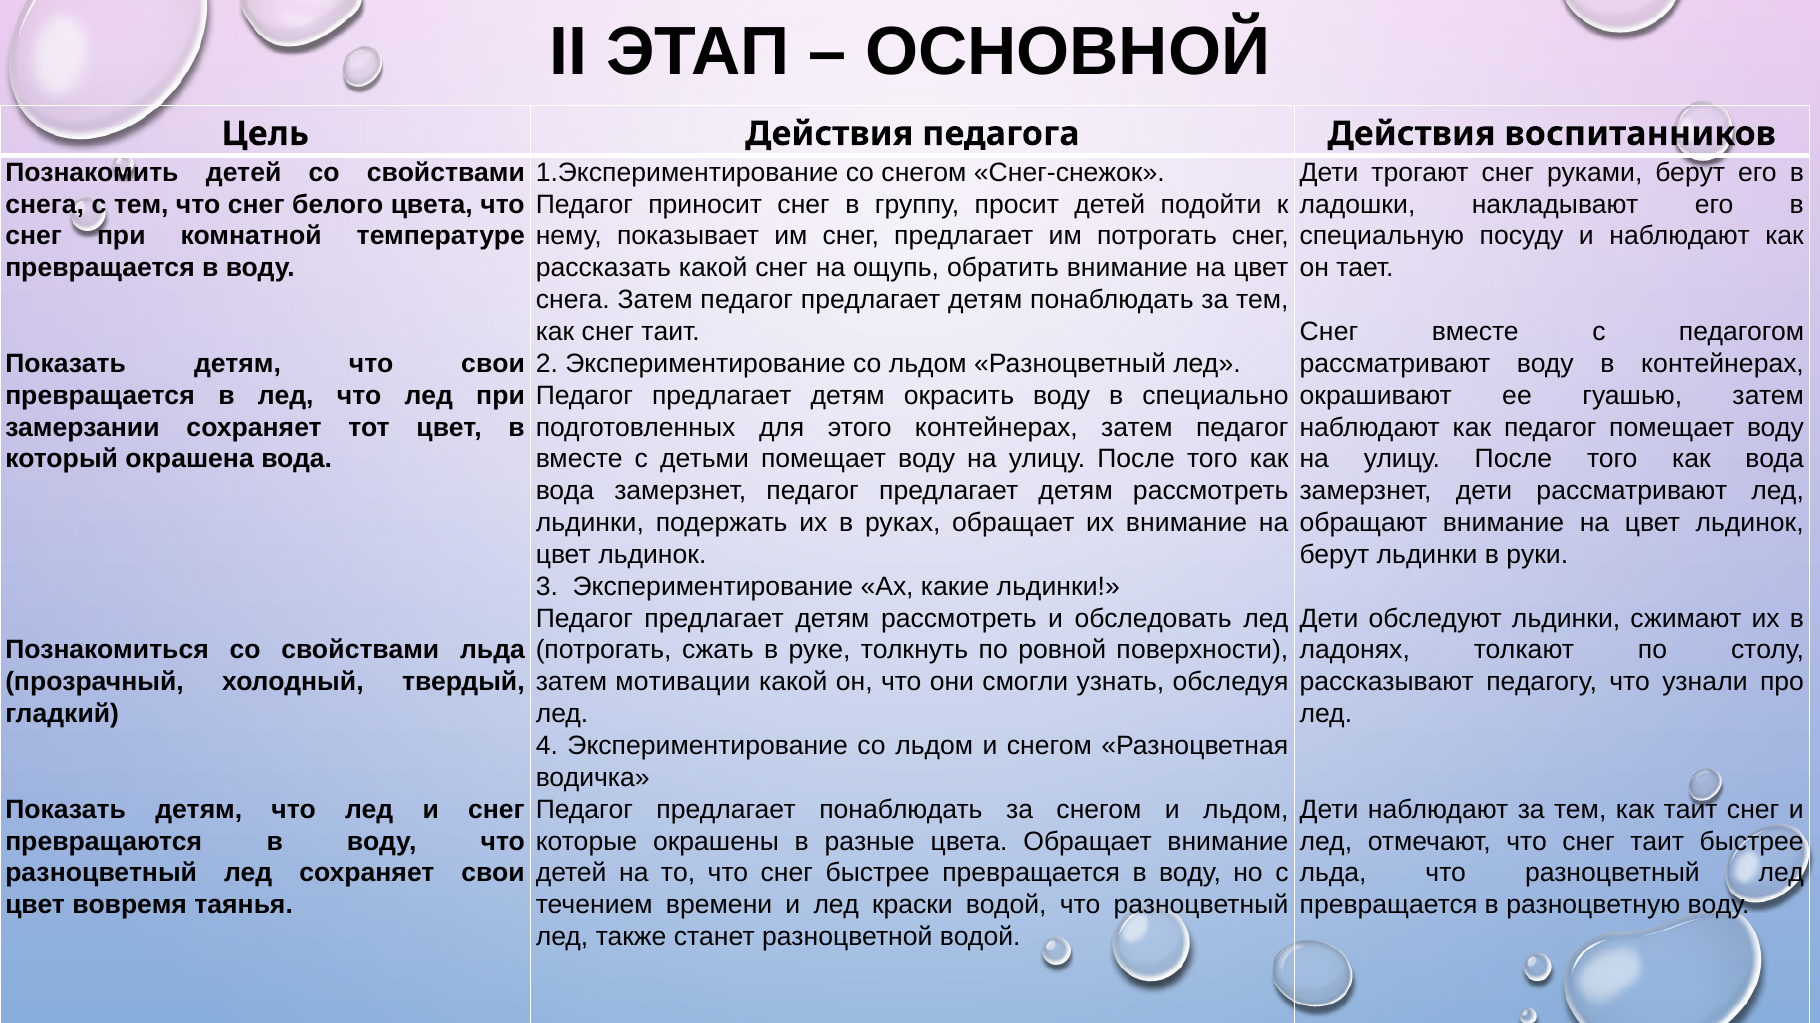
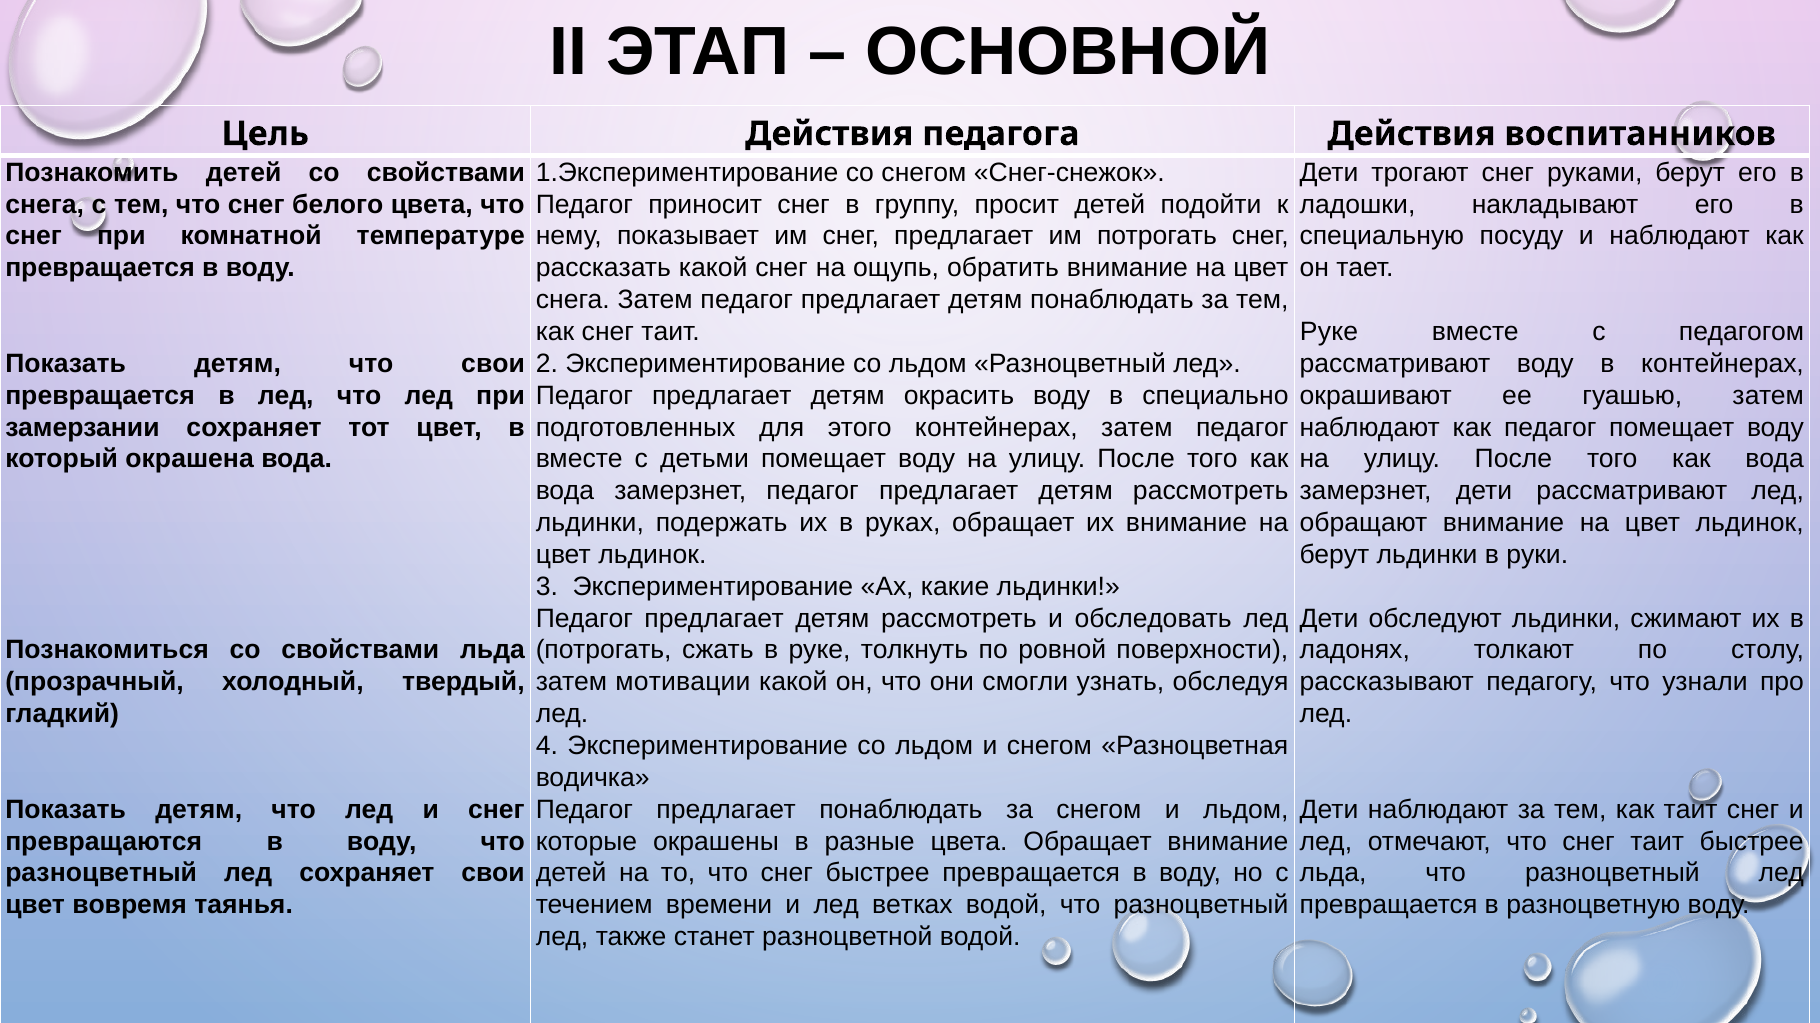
Снег at (1329, 332): Снег -> Руке
краски: краски -> ветках
